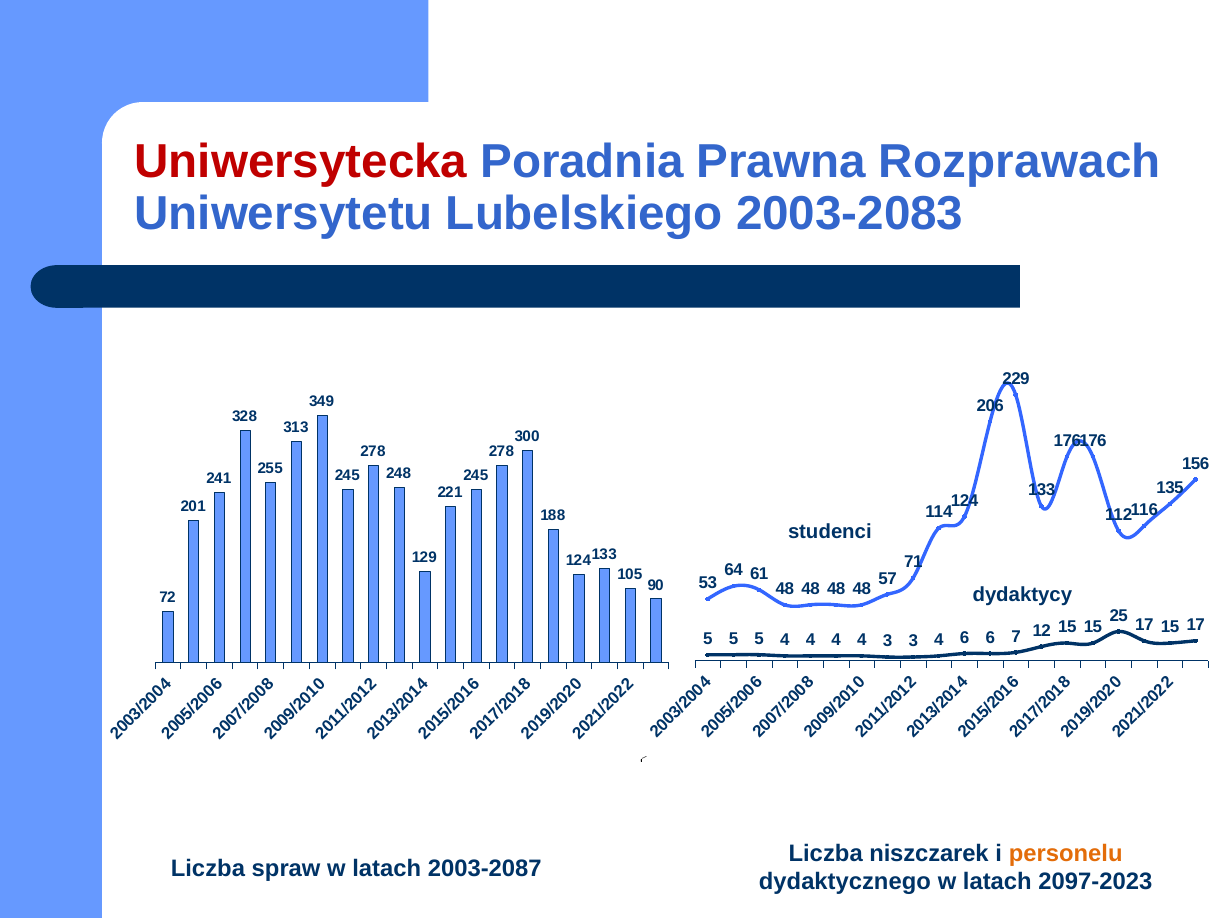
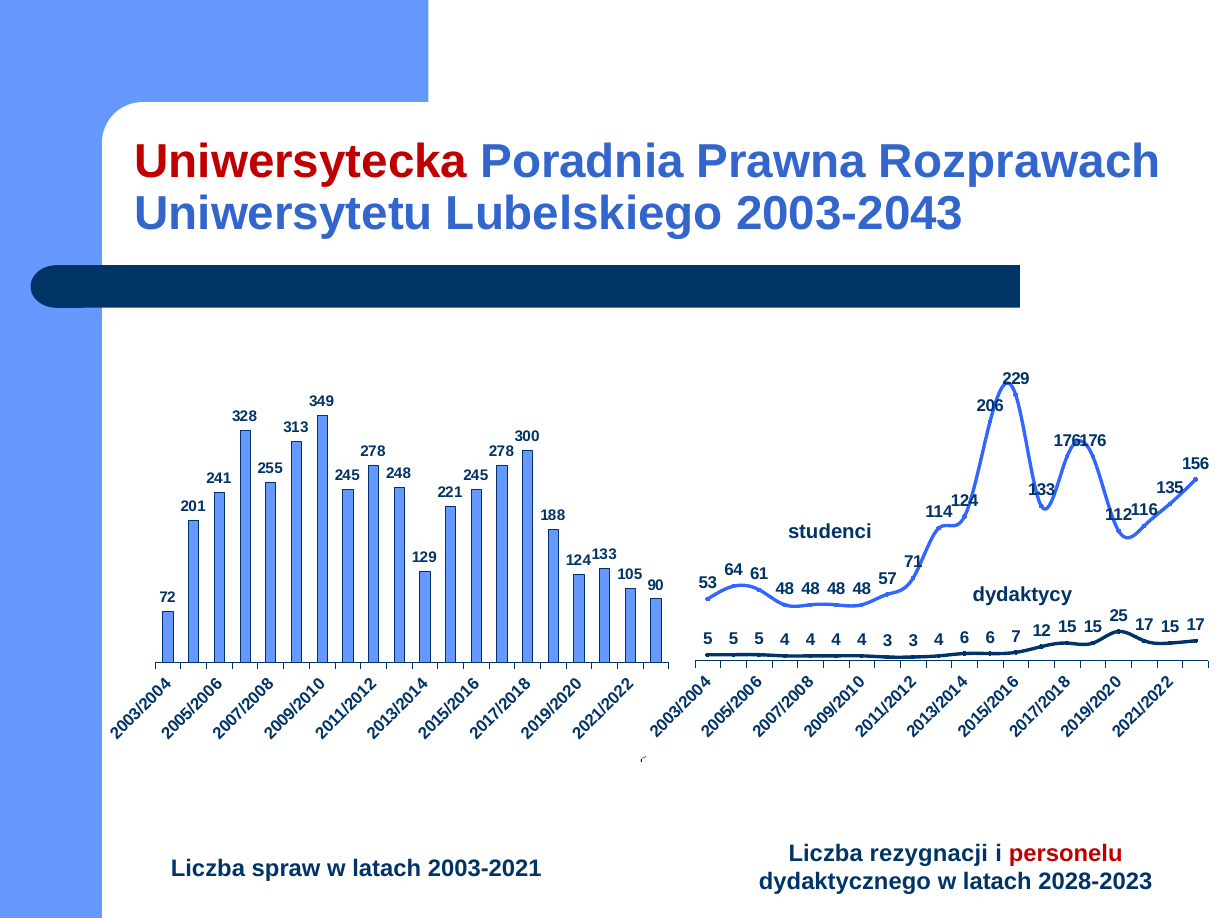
2003-2083: 2003-2083 -> 2003-2043
niszczarek: niszczarek -> rezygnacji
personelu colour: orange -> red
2003-2087: 2003-2087 -> 2003-2021
2097-2023: 2097-2023 -> 2028-2023
